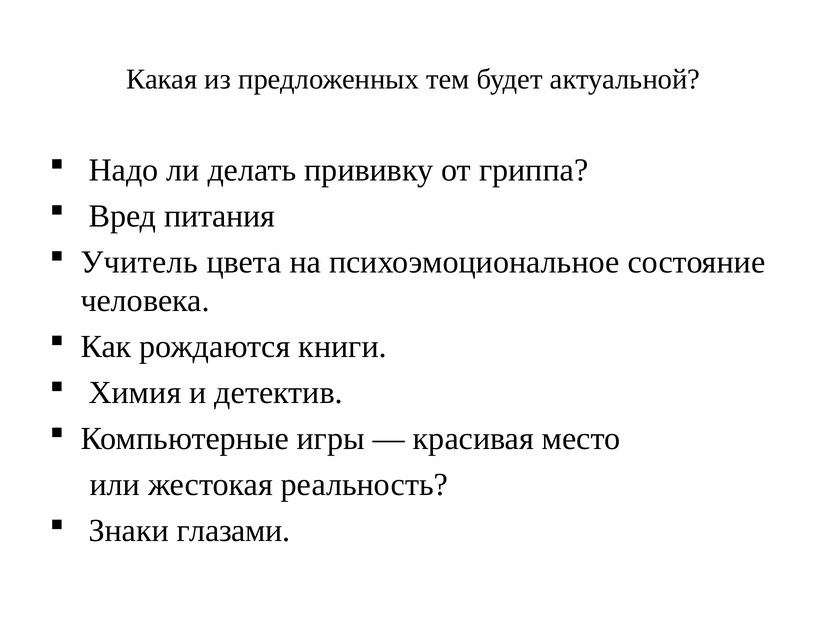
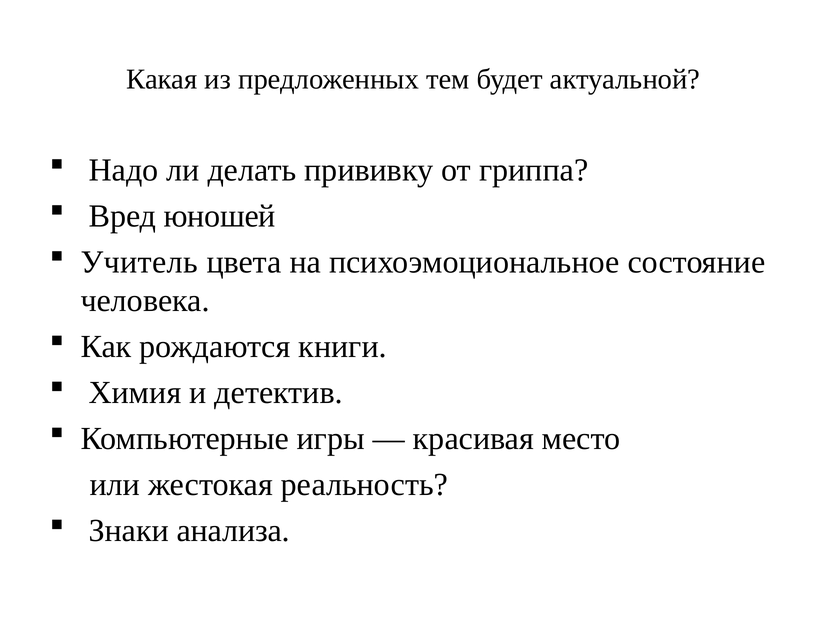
питания: питания -> юношей
глазами: глазами -> анализа
